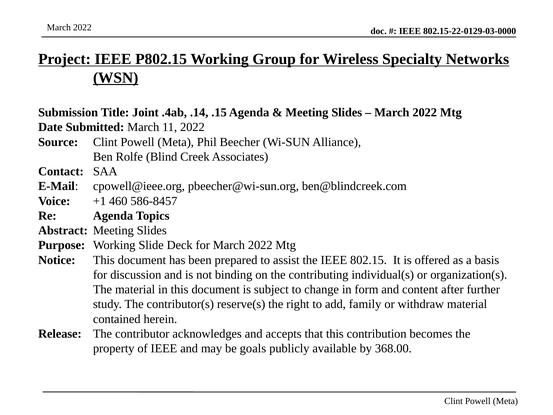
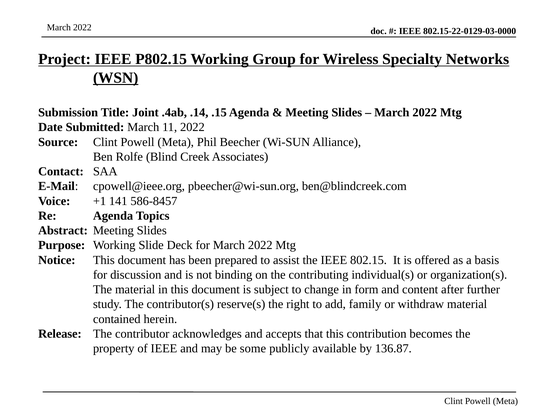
460: 460 -> 141
goals: goals -> some
368.00: 368.00 -> 136.87
